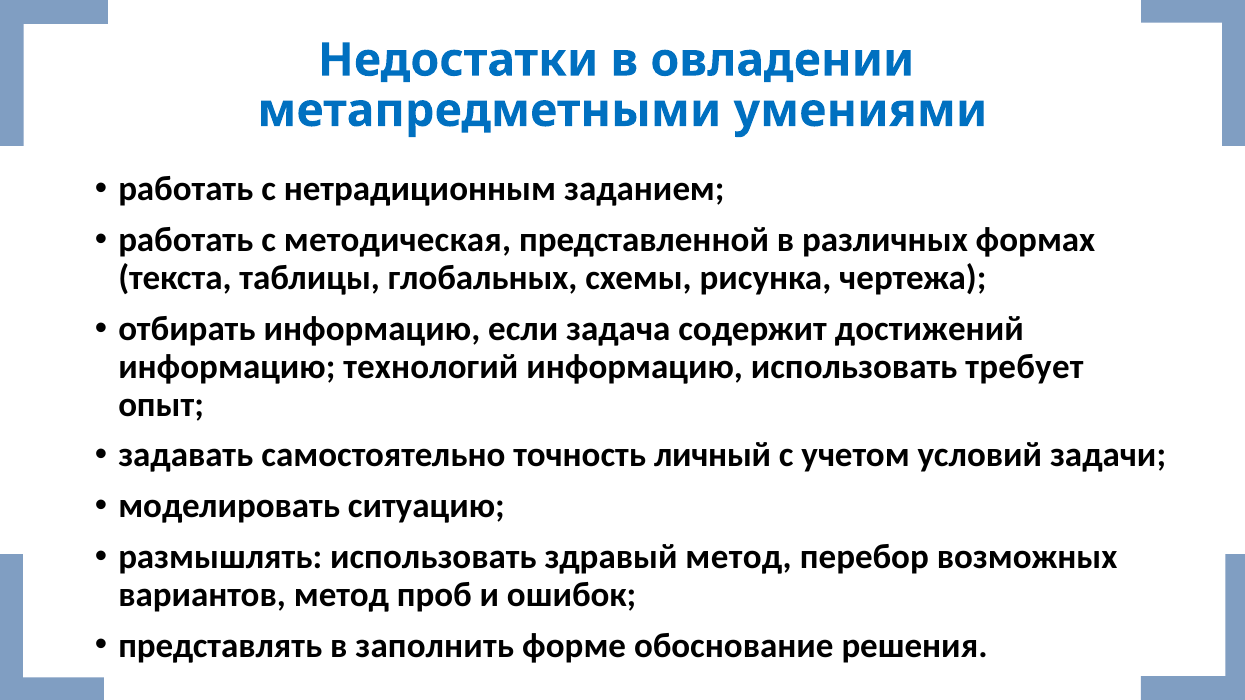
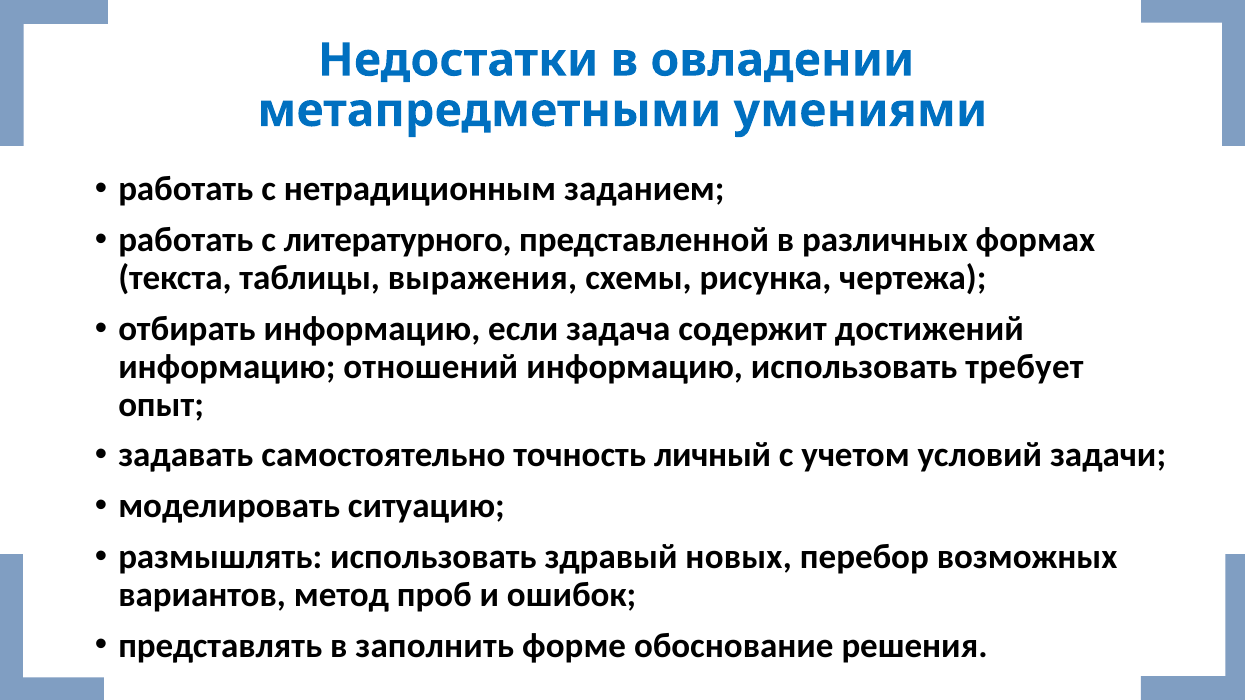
методическая: методическая -> литературного
глобальных: глобальных -> выражения
технологий: технологий -> отношений
здравый метод: метод -> новых
